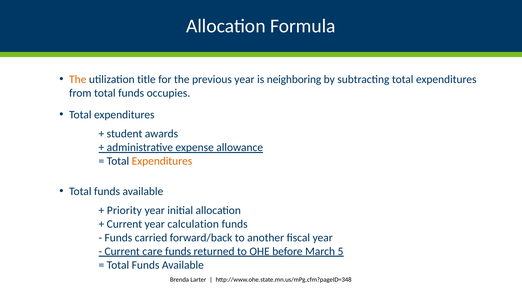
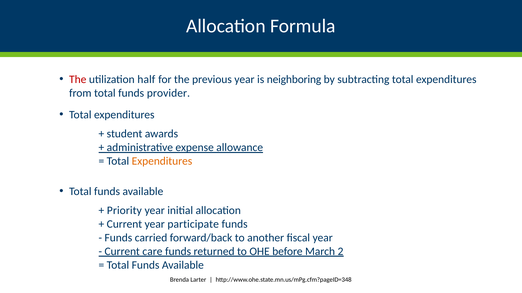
The at (78, 79) colour: orange -> red
title: title -> half
occupies: occupies -> provider
calculation: calculation -> participate
5: 5 -> 2
